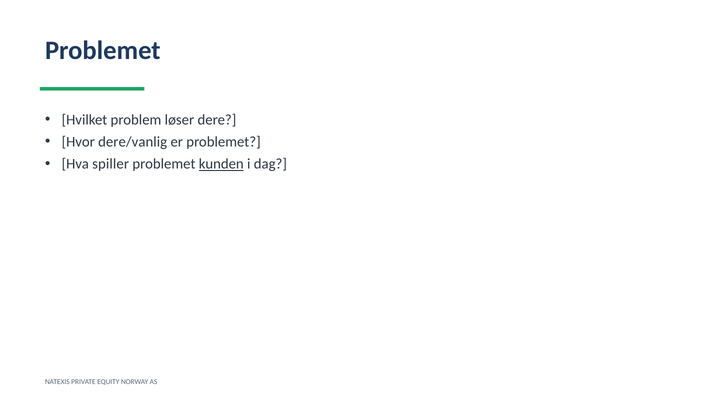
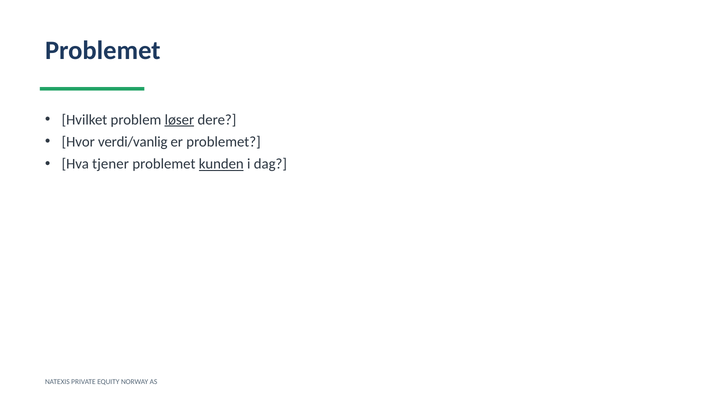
løser underline: none -> present
dere/vanlig: dere/vanlig -> verdi/vanlig
spiller: spiller -> tjener
